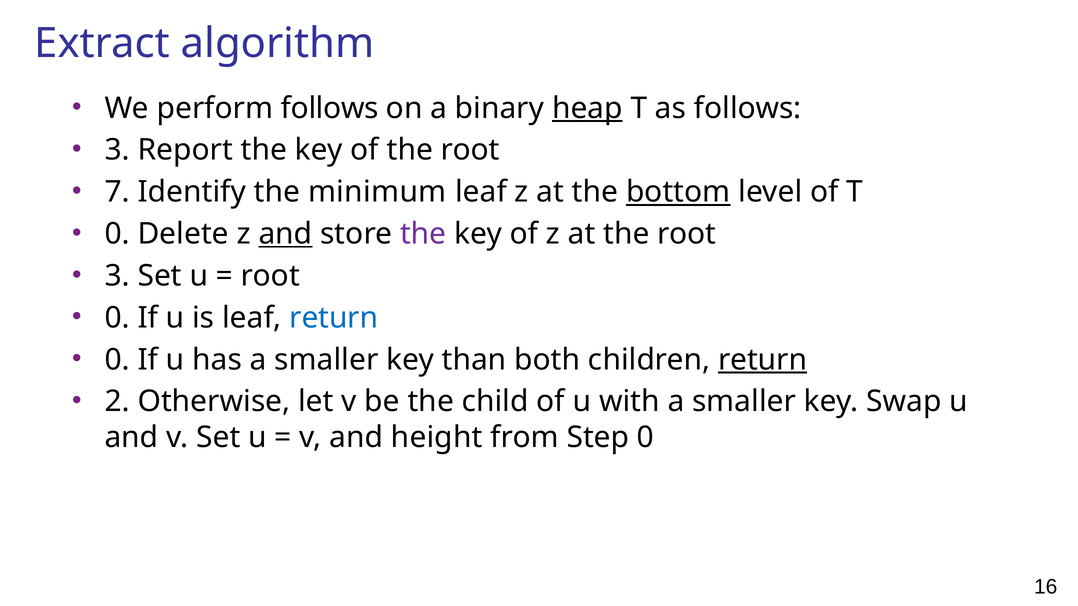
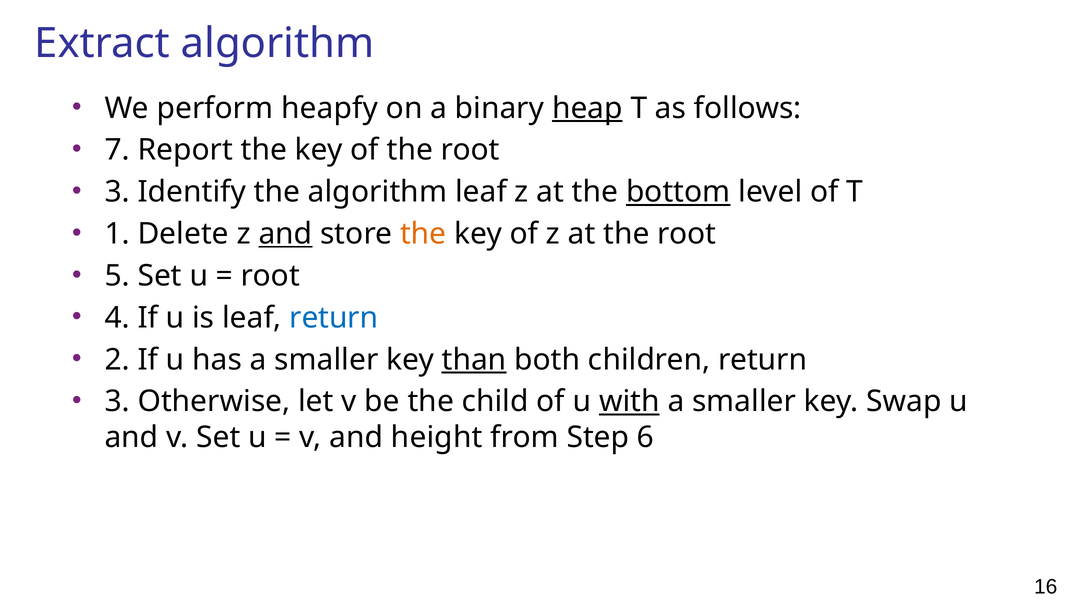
perform follows: follows -> heapfy
3 at (117, 150): 3 -> 7
7 at (117, 192): 7 -> 3
the minimum: minimum -> algorithm
0 at (117, 234): 0 -> 1
the at (423, 234) colour: purple -> orange
3 at (117, 276): 3 -> 5
0 at (117, 318): 0 -> 4
0 at (117, 360): 0 -> 2
than underline: none -> present
return at (763, 360) underline: present -> none
2 at (117, 402): 2 -> 3
with underline: none -> present
Step 0: 0 -> 6
